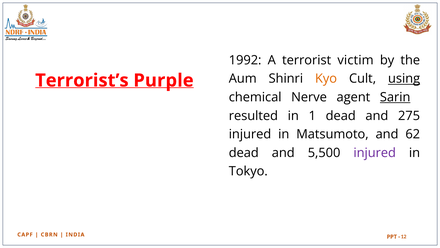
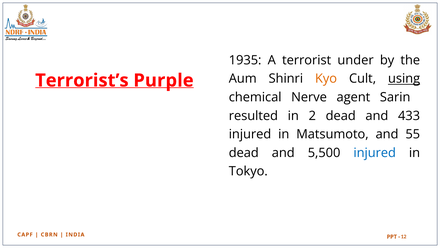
1992: 1992 -> 1935
victim: victim -> under
Sarin underline: present -> none
1: 1 -> 2
275: 275 -> 433
62: 62 -> 55
injured at (375, 153) colour: purple -> blue
